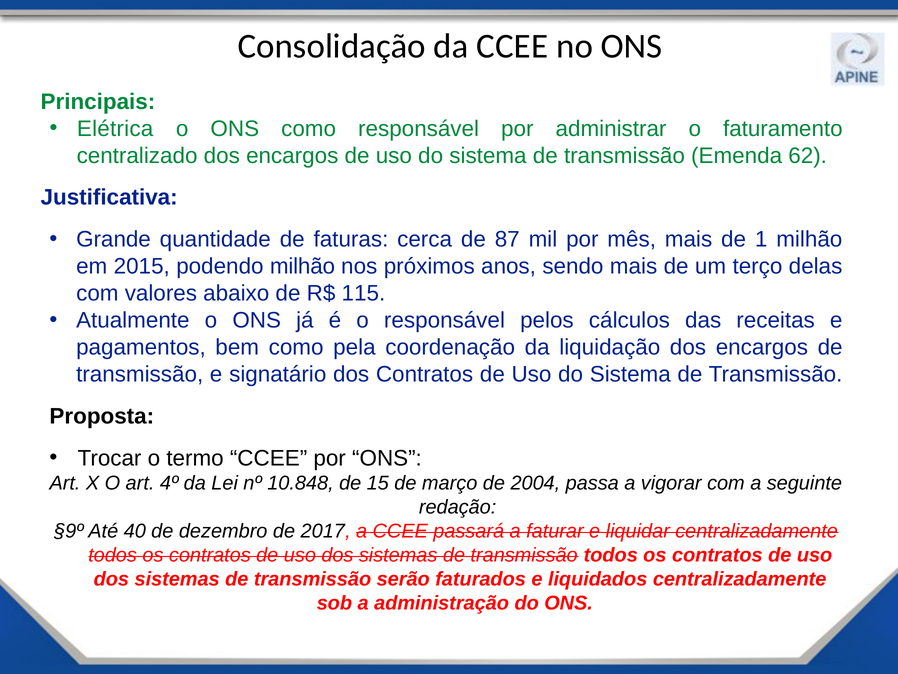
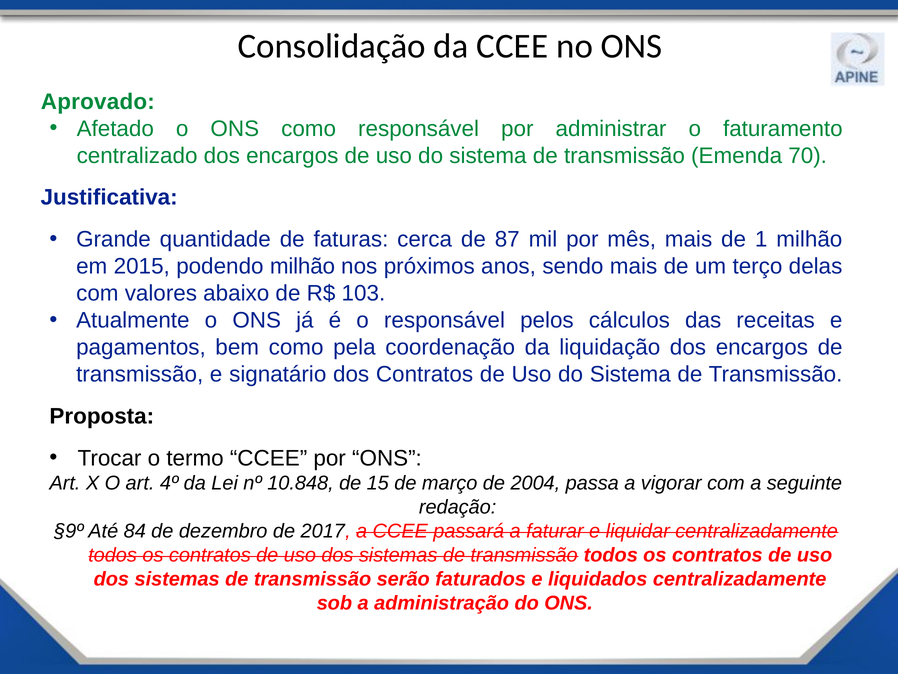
Principais: Principais -> Aprovado
Elétrica: Elétrica -> Afetado
62: 62 -> 70
115: 115 -> 103
40: 40 -> 84
